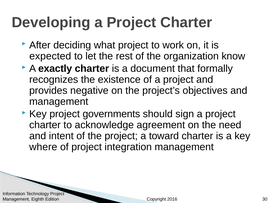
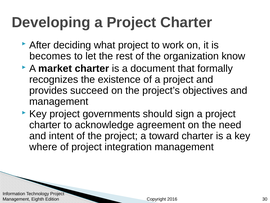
expected: expected -> becomes
exactly: exactly -> market
negative: negative -> succeed
